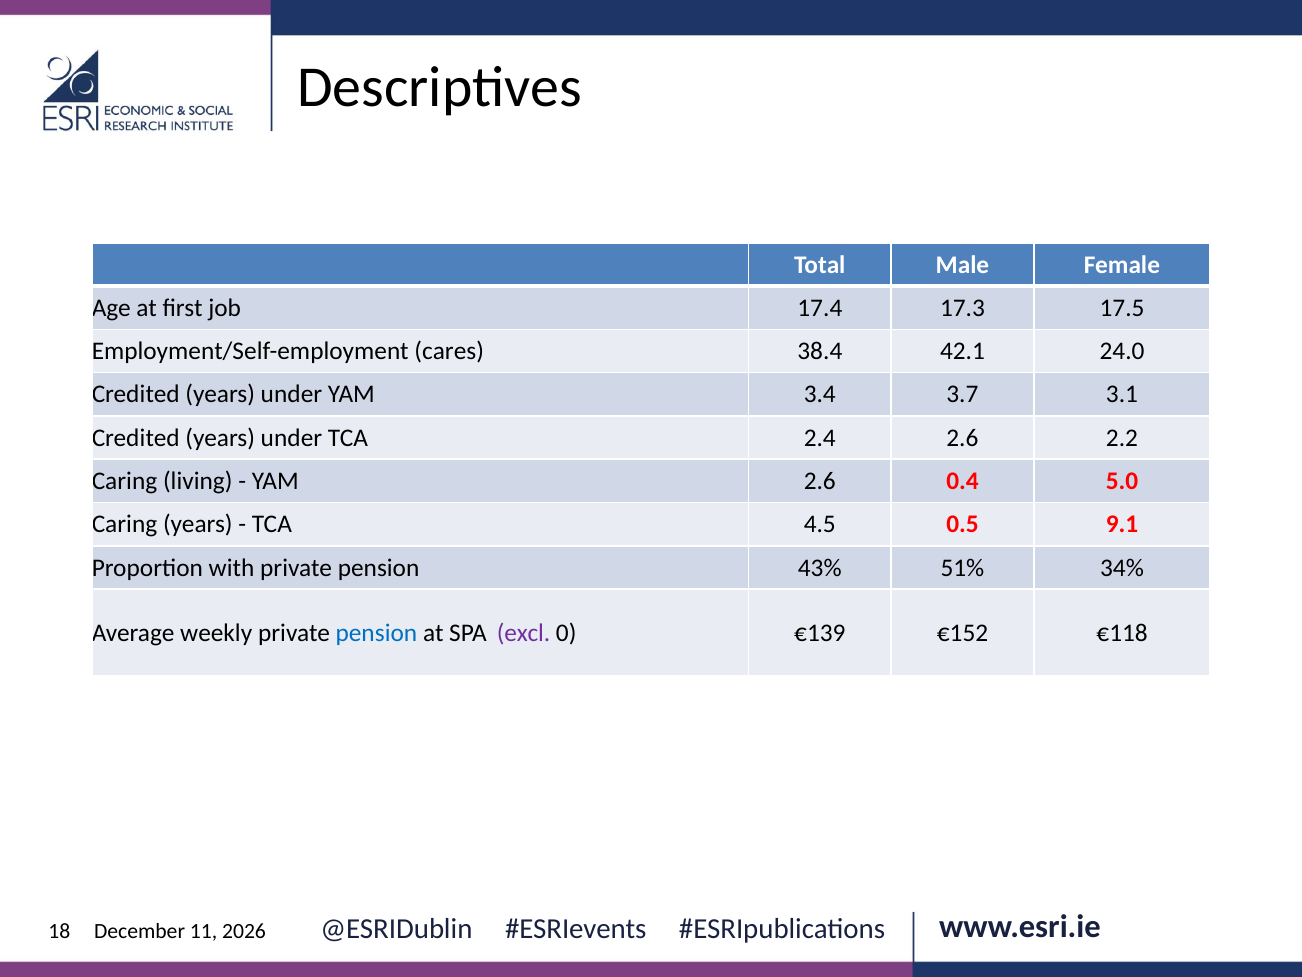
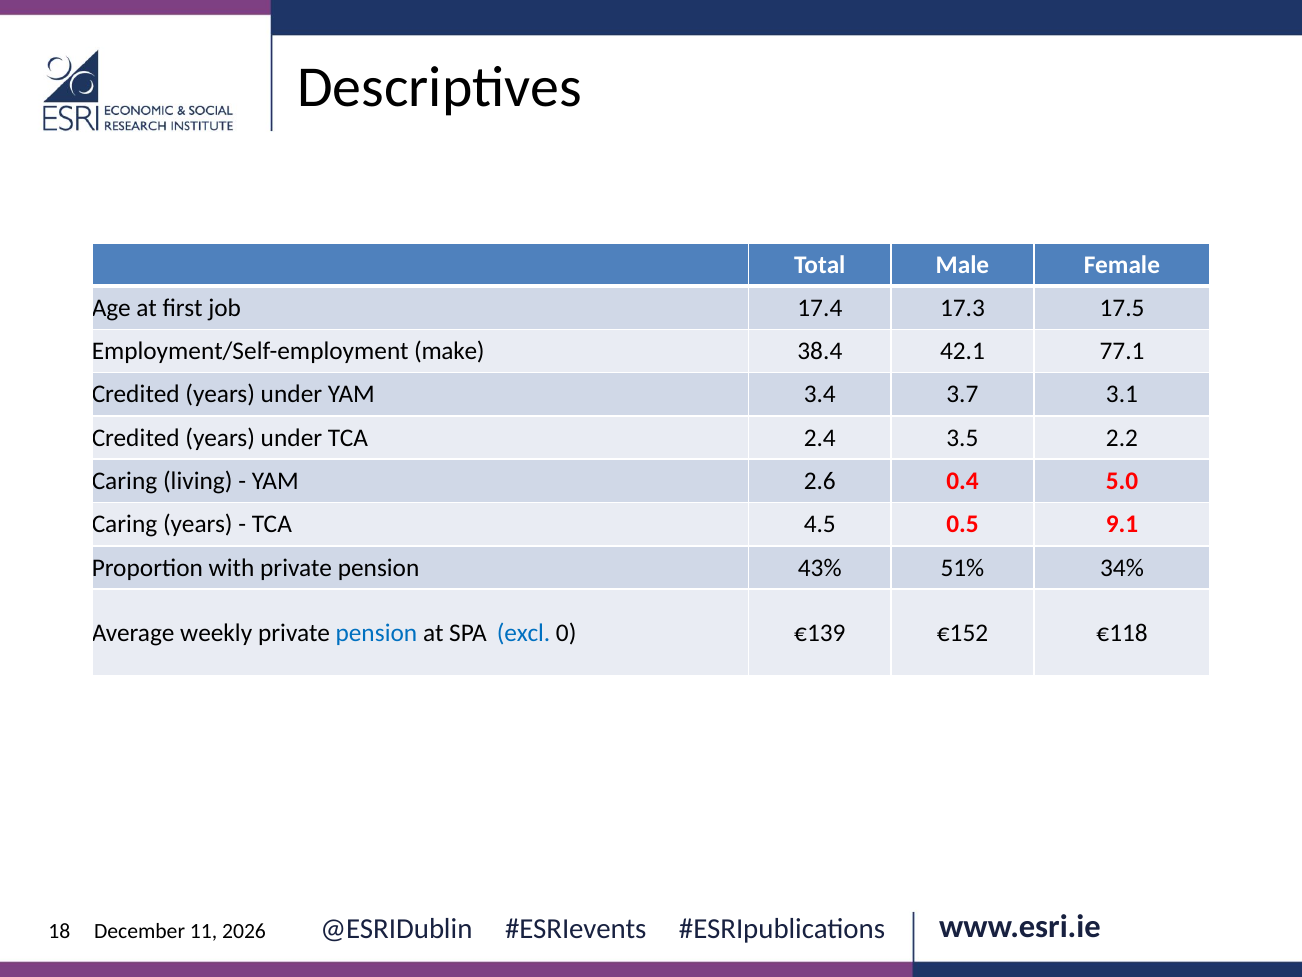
cares: cares -> make
24.0: 24.0 -> 77.1
2.4 2.6: 2.6 -> 3.5
excl colour: purple -> blue
